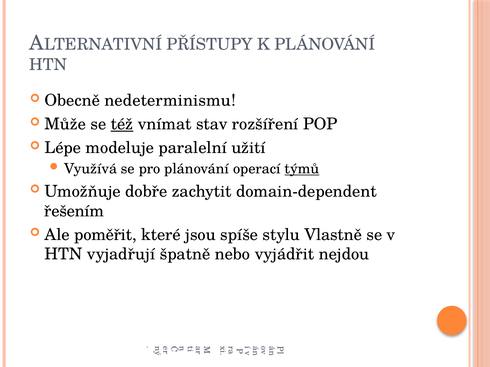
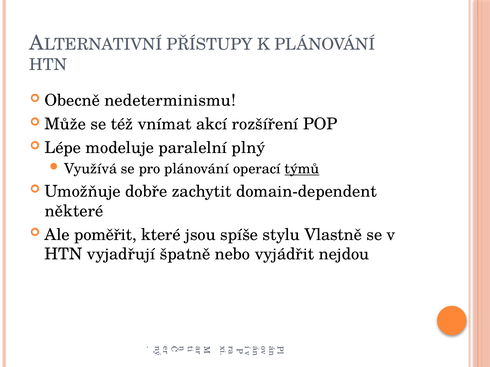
též underline: present -> none
stav: stav -> akcí
užití: užití -> plný
řešením: řešením -> některé
